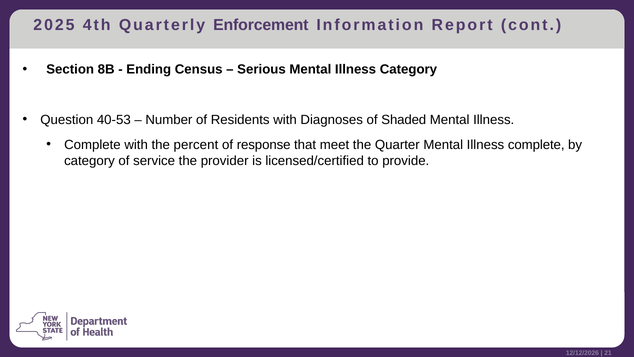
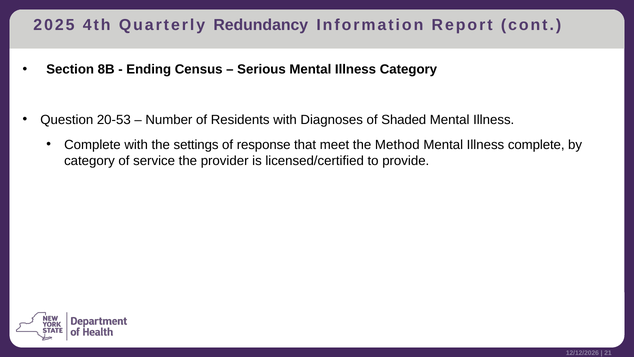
Enforcement: Enforcement -> Redundancy
40-53: 40-53 -> 20-53
percent: percent -> settings
Quarter: Quarter -> Method
